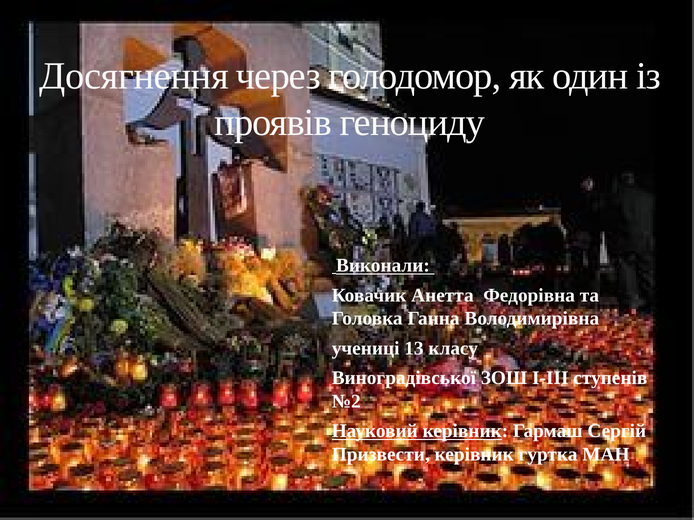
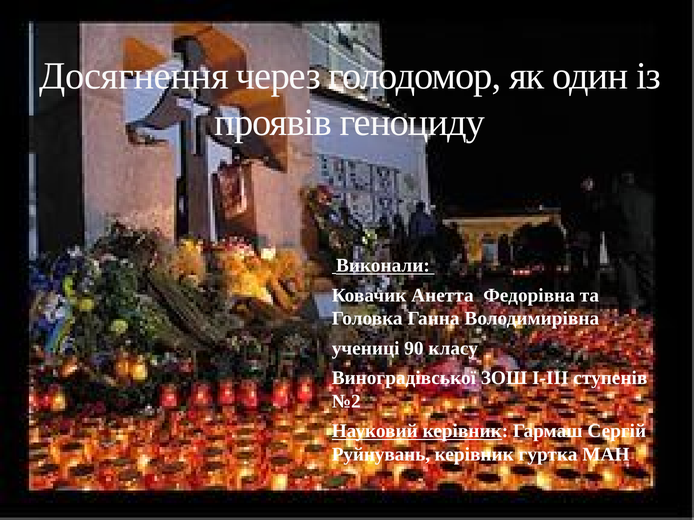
13: 13 -> 90
Призвести: Призвести -> Руйнувань
